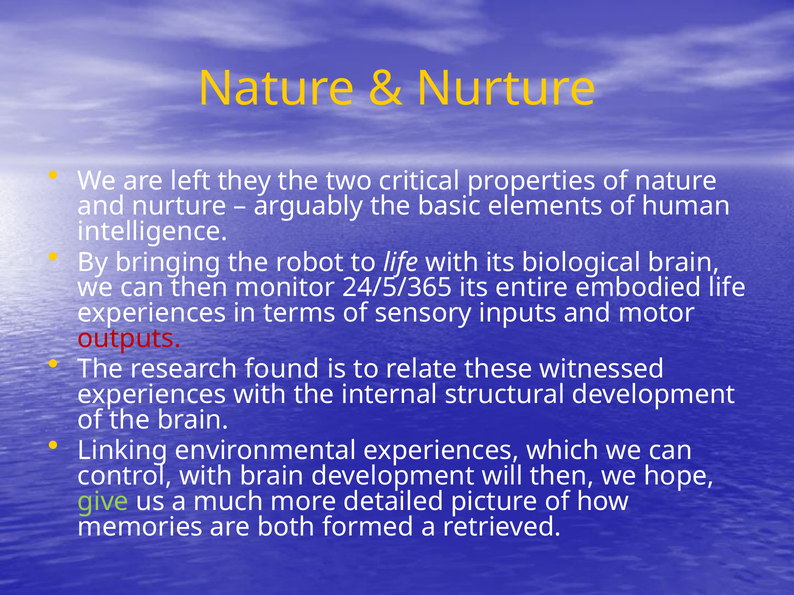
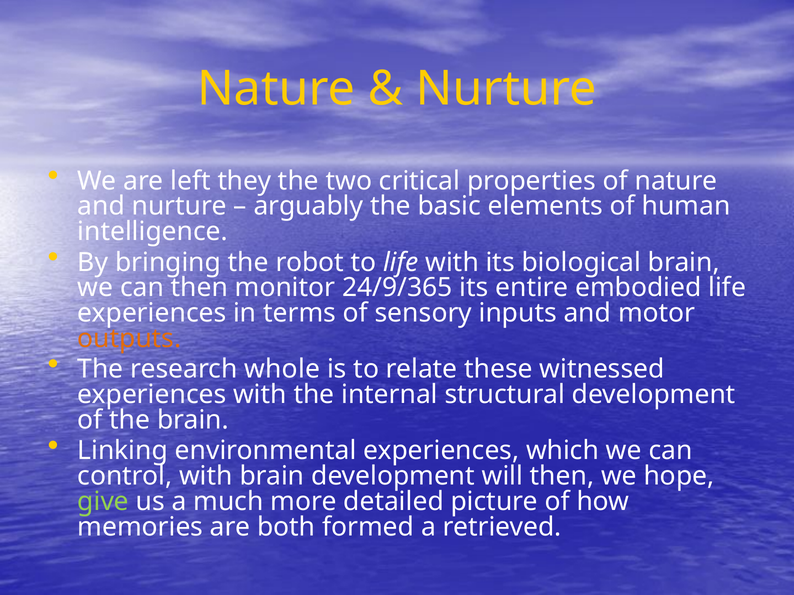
24/5/365: 24/5/365 -> 24/9/365
outputs colour: red -> orange
found: found -> whole
